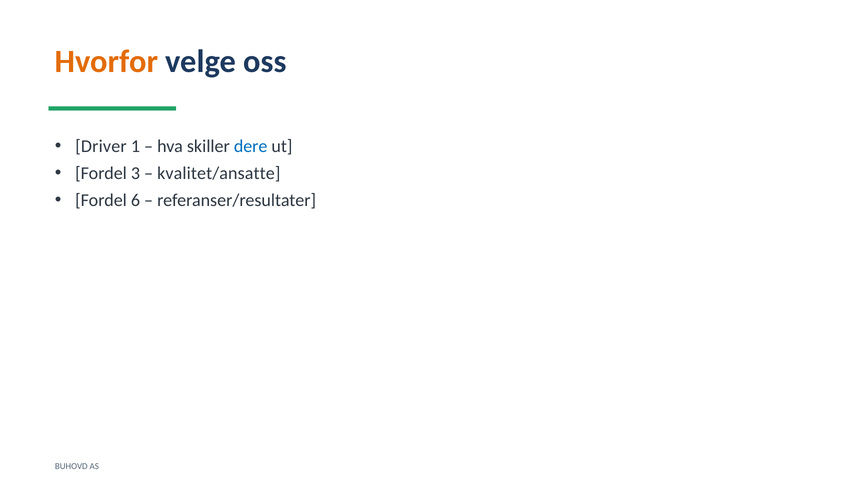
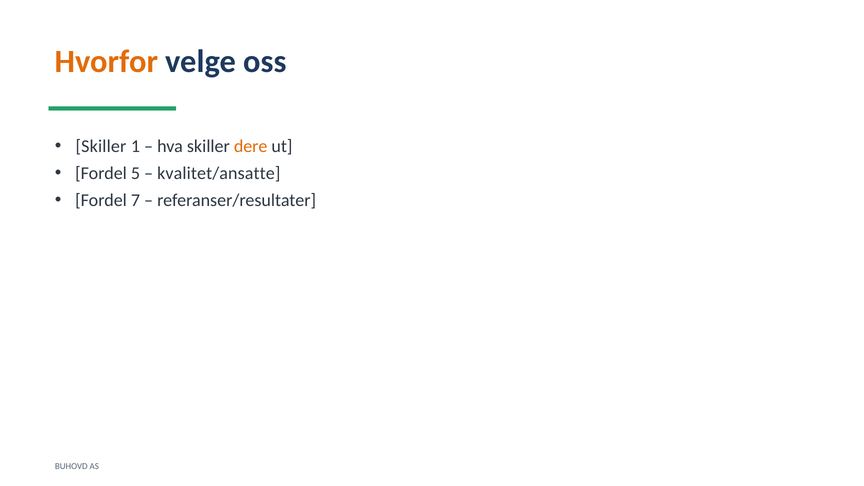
Driver at (101, 146): Driver -> Skiller
dere colour: blue -> orange
3: 3 -> 5
6: 6 -> 7
